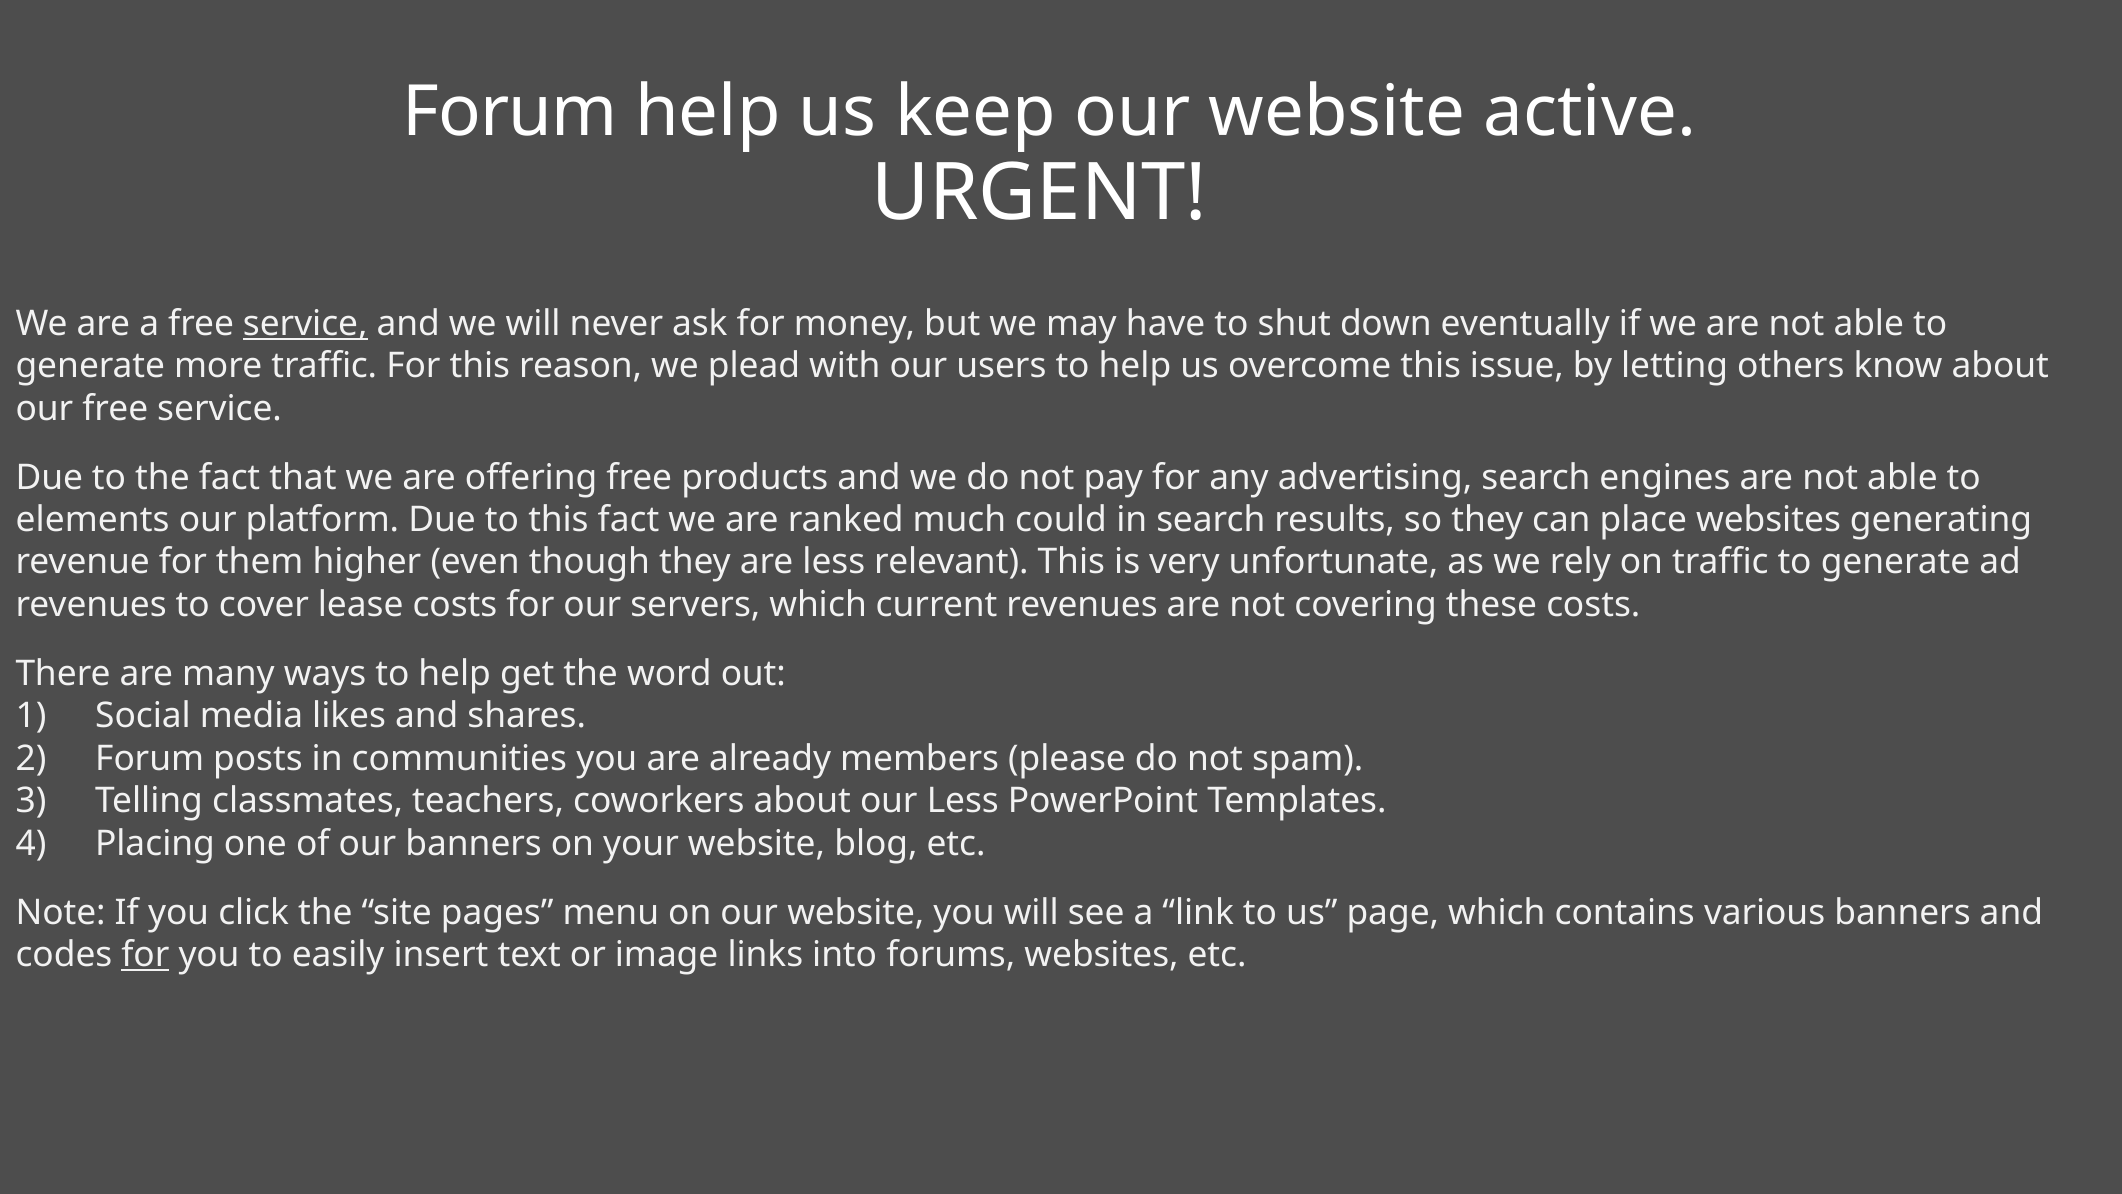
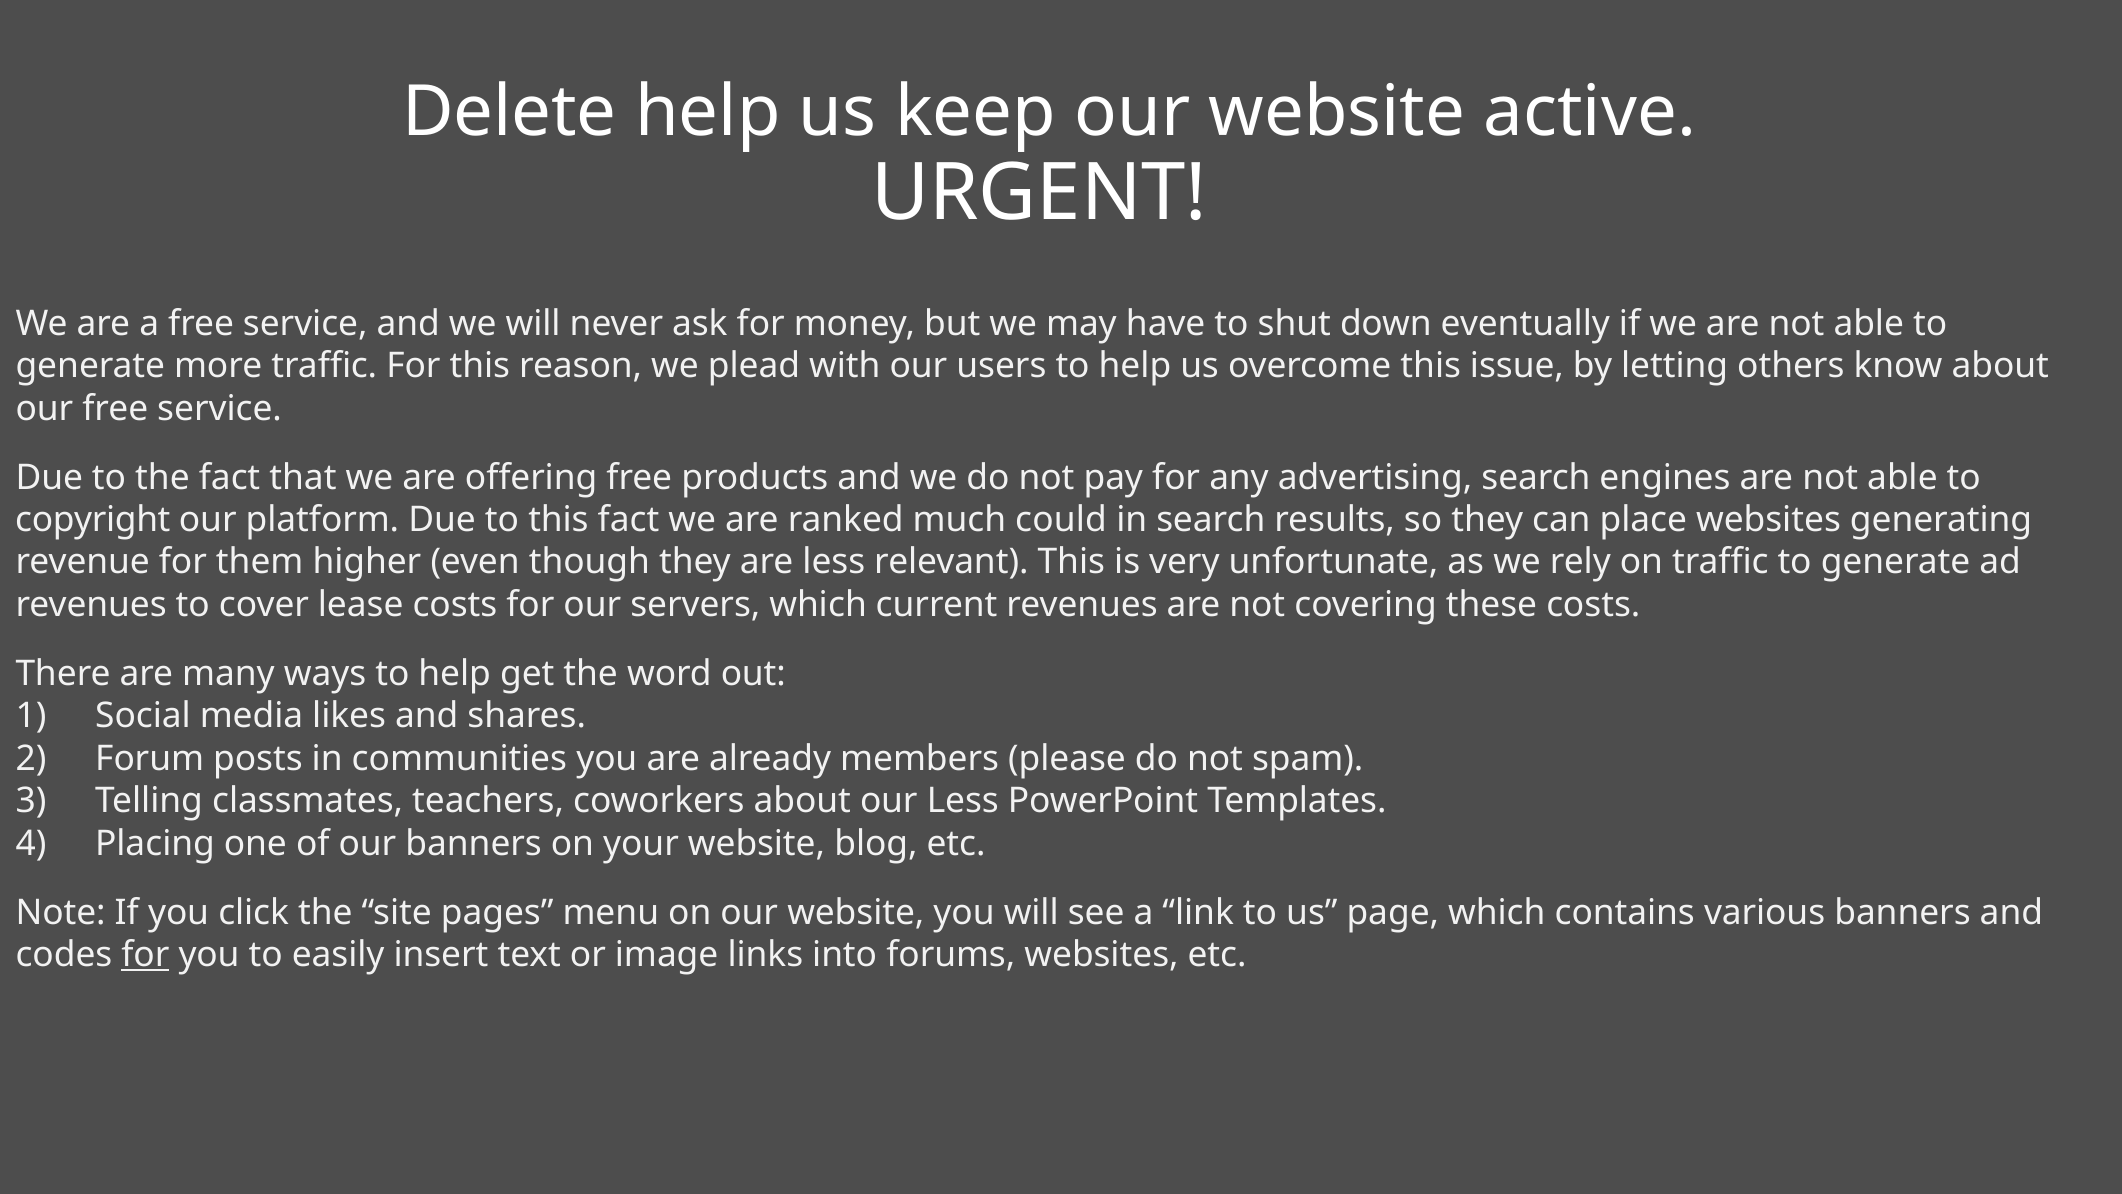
Forum at (510, 112): Forum -> Delete
service at (305, 323) underline: present -> none
elements: elements -> copyright
